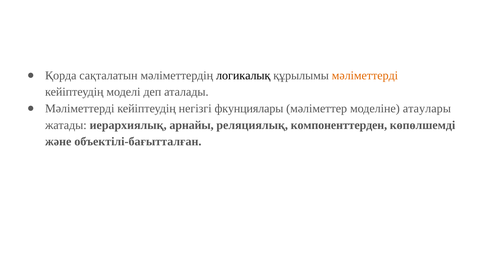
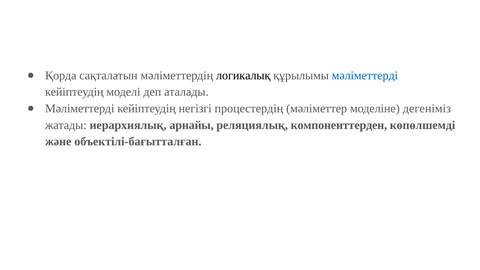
мәліметтерді at (365, 75) colour: orange -> blue
фкунциялары: фкунциялары -> процестердің
атаулары: атаулары -> дегеніміз
